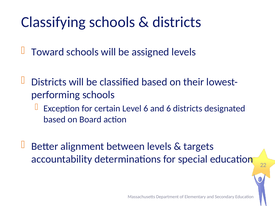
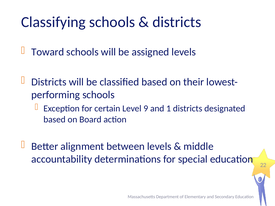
Level 6: 6 -> 9
and 6: 6 -> 1
targets: targets -> middle
